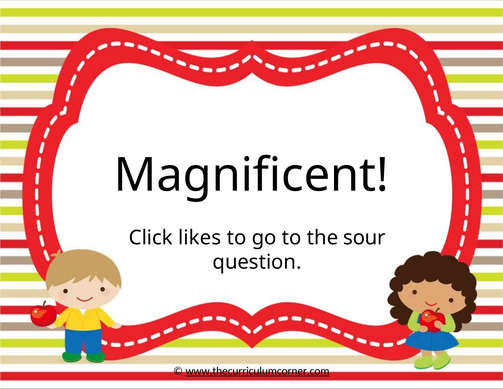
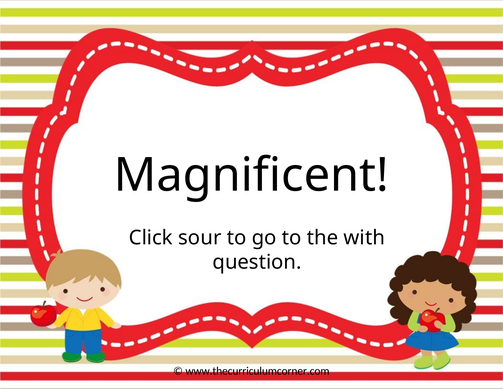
likes: likes -> sour
sour: sour -> with
www.thecurriculumcorner.com underline: present -> none
